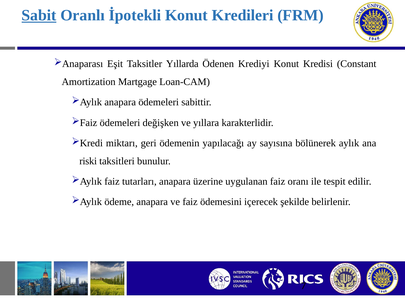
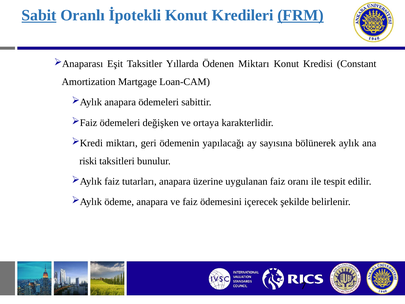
FRM underline: none -> present
Ödenen Krediyi: Krediyi -> Miktarı
yıllara: yıllara -> ortaya
